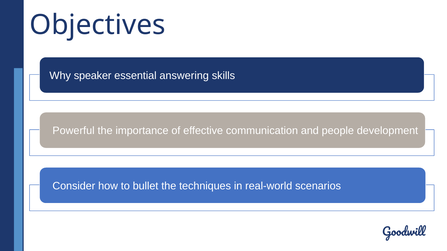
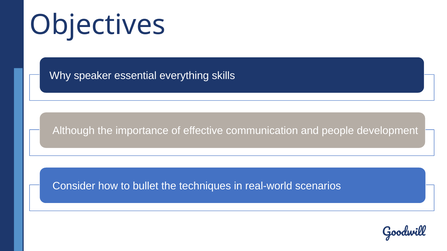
answering: answering -> everything
Powerful: Powerful -> Although
